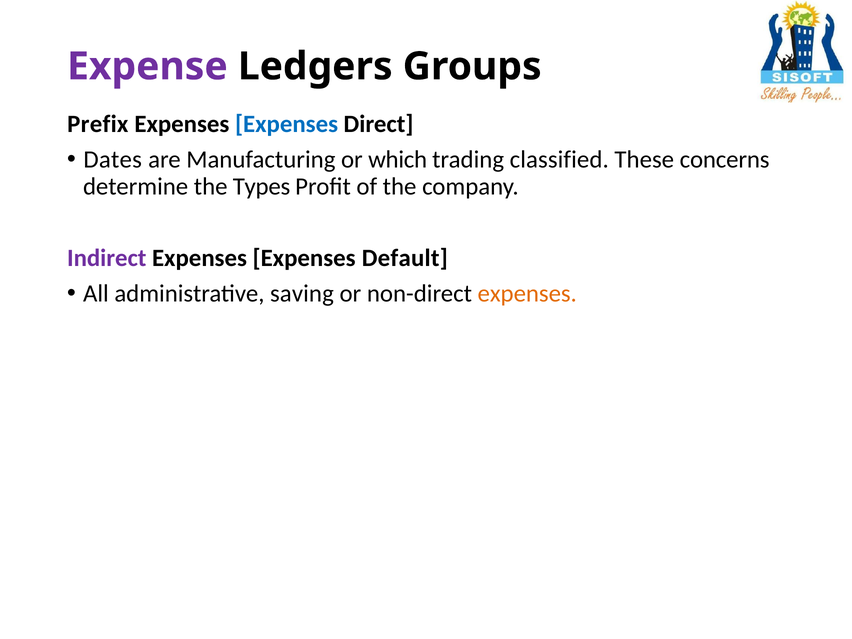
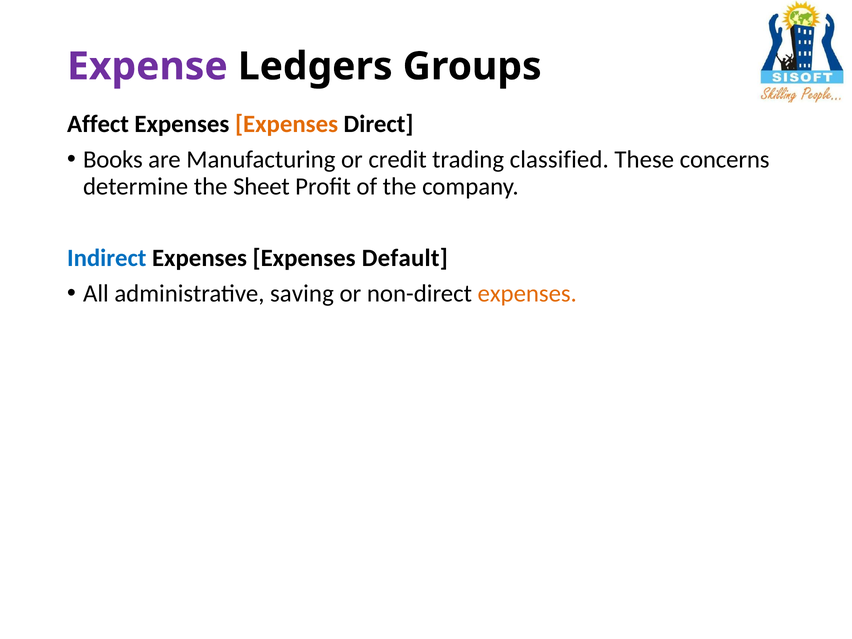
Prefix: Prefix -> Affect
Expenses at (287, 124) colour: blue -> orange
Dates: Dates -> Books
which: which -> credit
Types: Types -> Sheet
Indirect colour: purple -> blue
